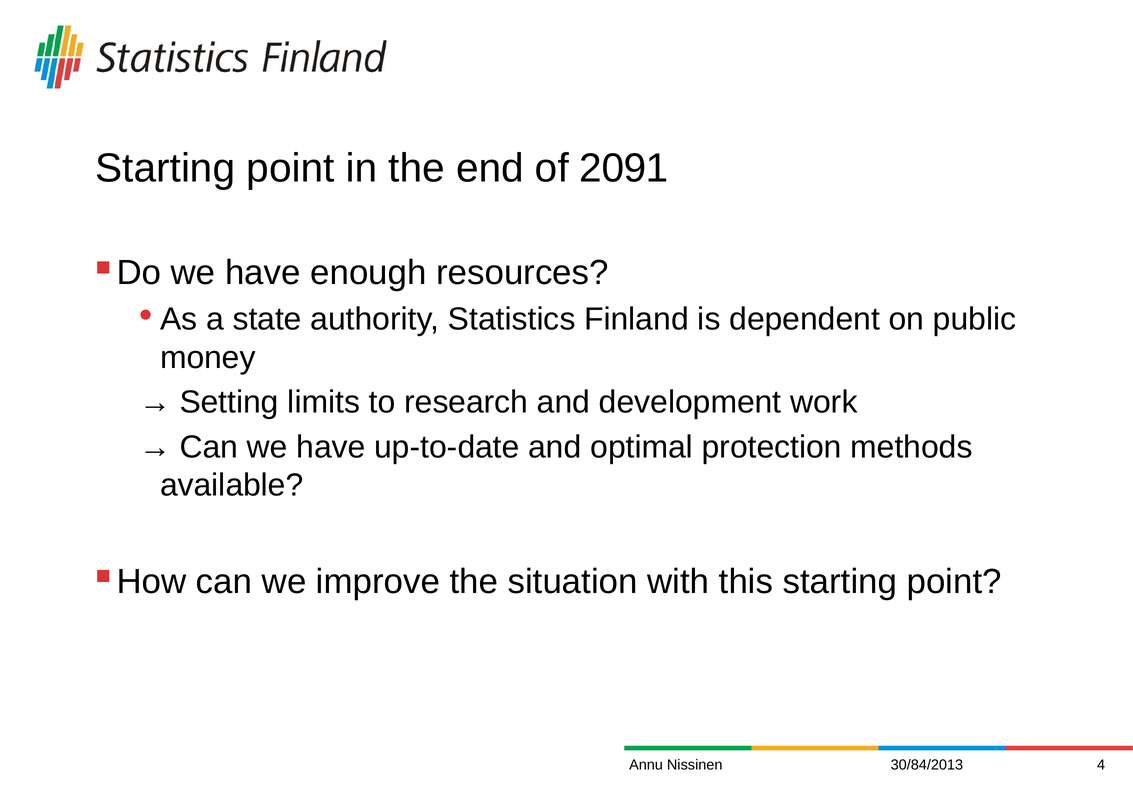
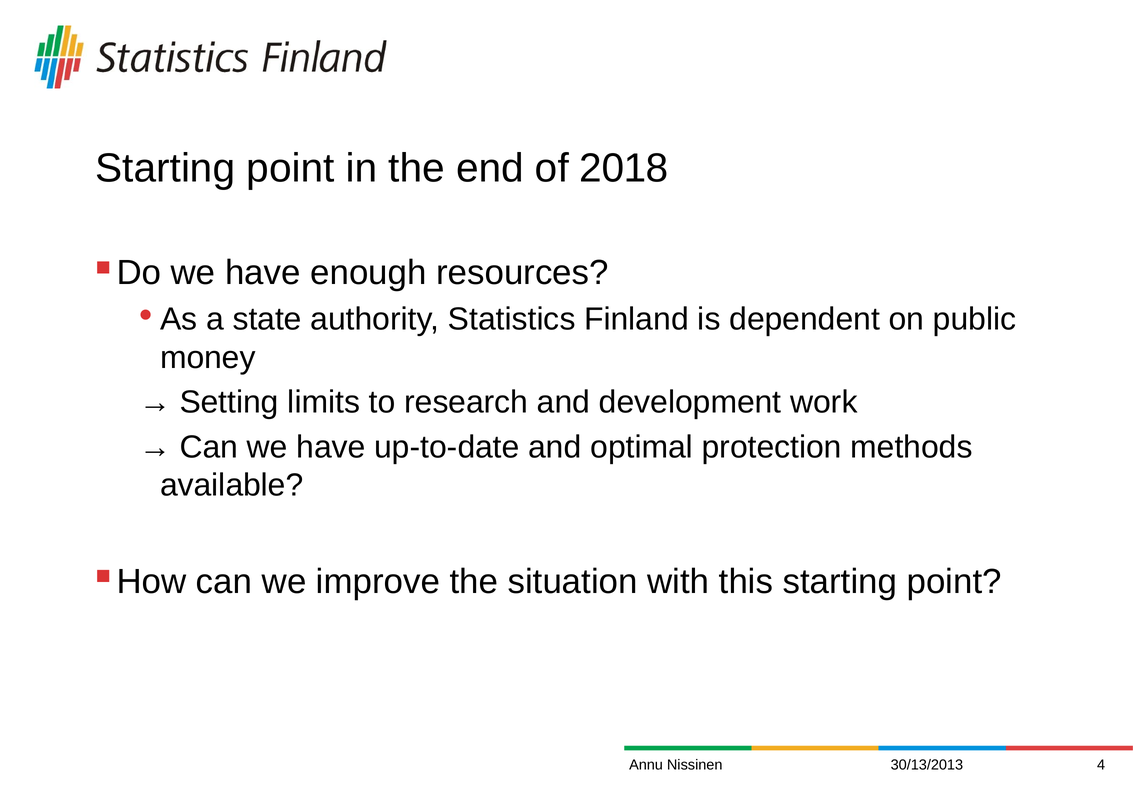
2091: 2091 -> 2018
30/84/2013: 30/84/2013 -> 30/13/2013
